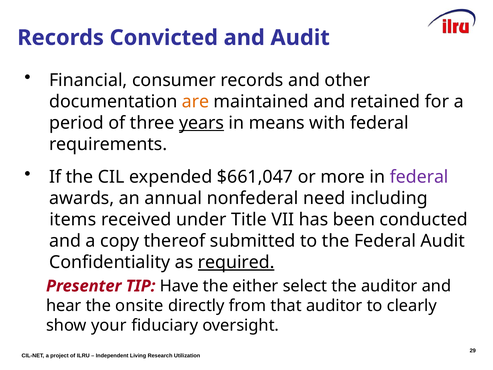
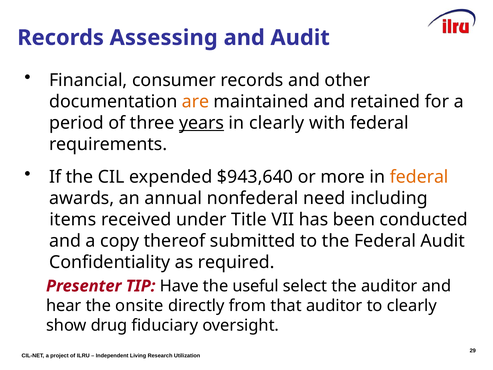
Convicted: Convicted -> Assessing
in means: means -> clearly
$661,047: $661,047 -> $943,640
federal at (419, 177) colour: purple -> orange
required underline: present -> none
either: either -> useful
your: your -> drug
